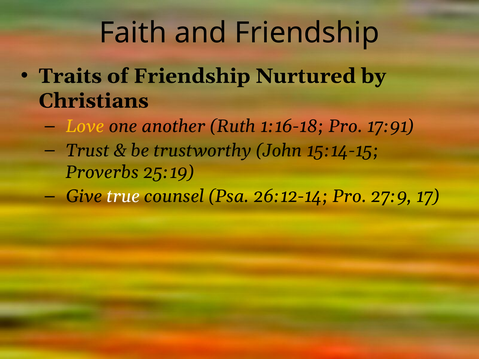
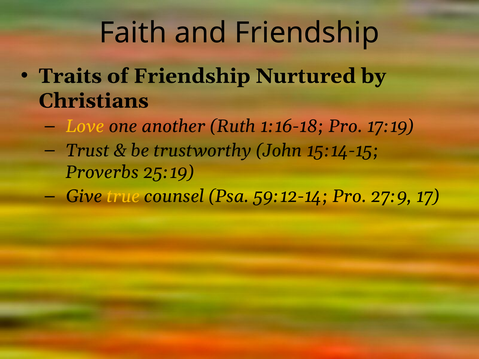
17:91: 17:91 -> 17:19
true colour: white -> yellow
26:12-14: 26:12-14 -> 59:12-14
